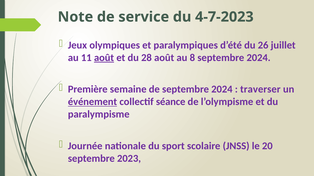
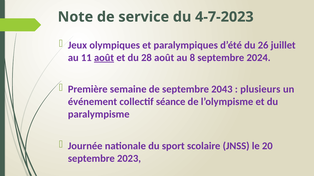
de septembre 2024: 2024 -> 2043
traverser: traverser -> plusieurs
événement underline: present -> none
